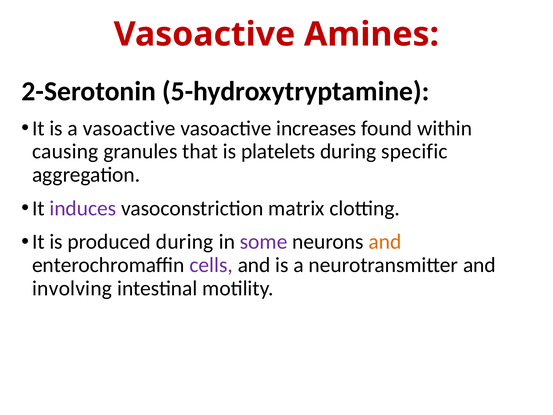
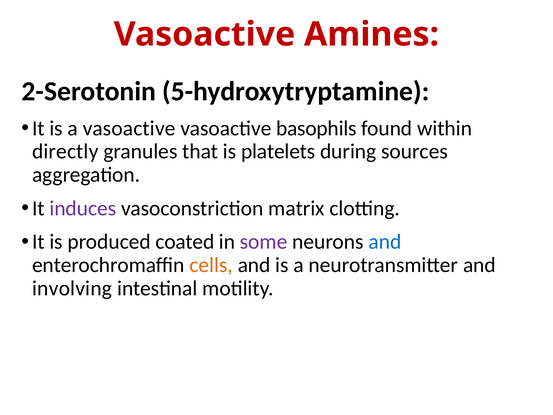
increases: increases -> basophils
causing: causing -> directly
specific: specific -> sources
produced during: during -> coated
and at (385, 242) colour: orange -> blue
cells colour: purple -> orange
